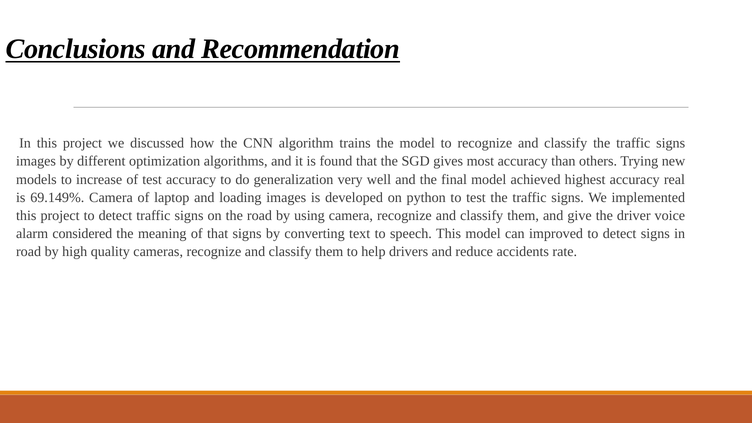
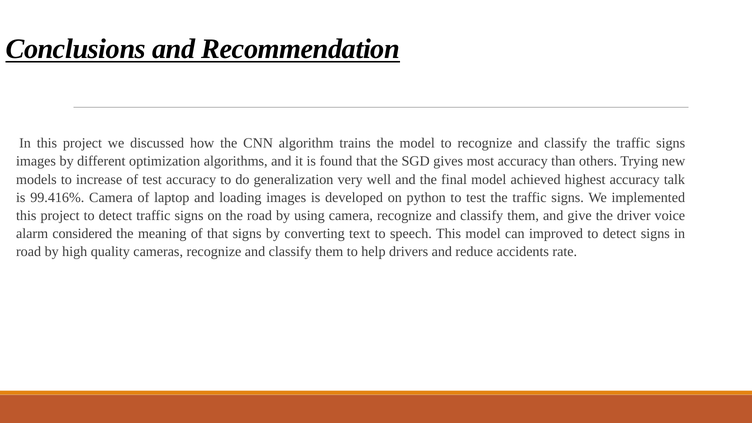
real: real -> talk
69.149%: 69.149% -> 99.416%
